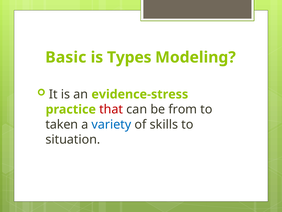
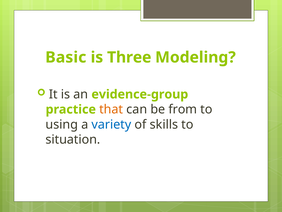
Types: Types -> Three
evidence-stress: evidence-stress -> evidence-group
that colour: red -> orange
taken: taken -> using
